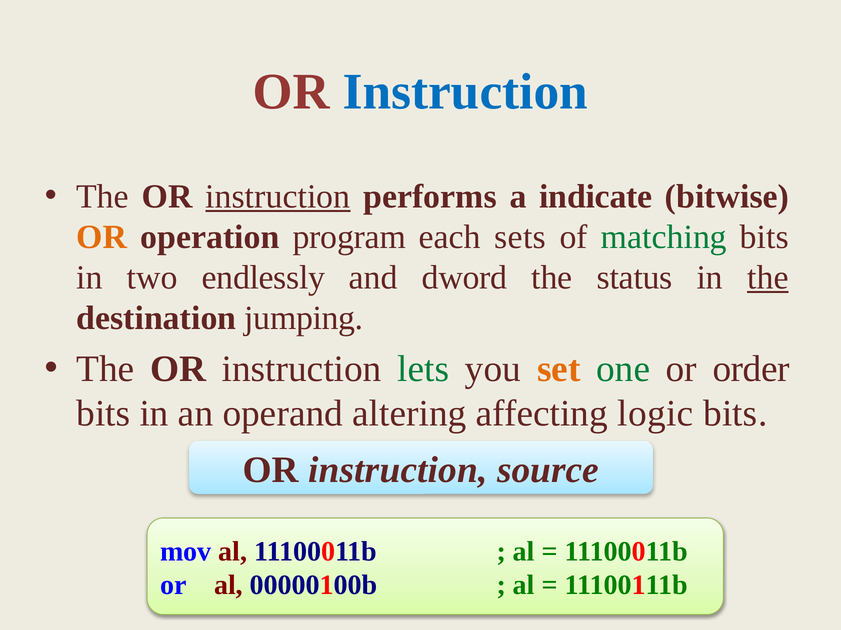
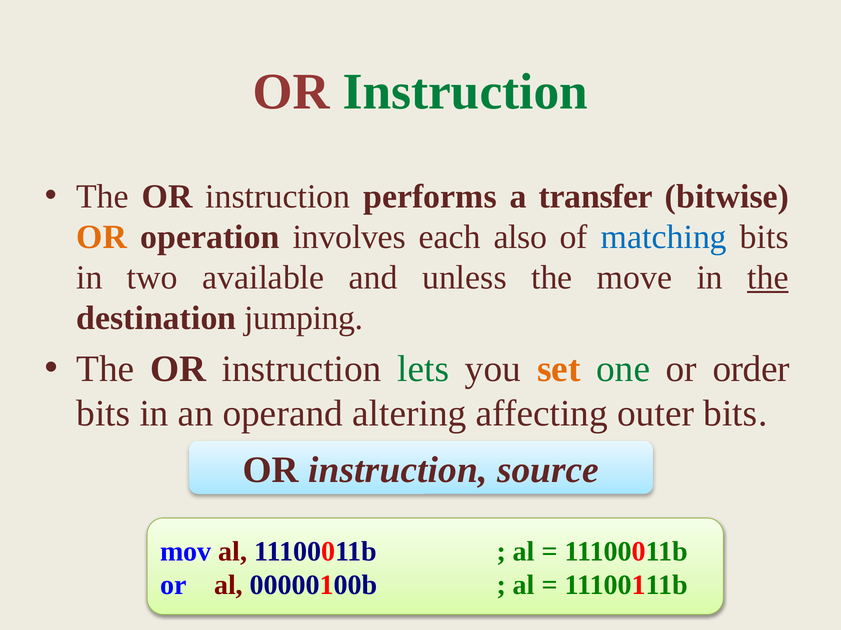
Instruction at (465, 92) colour: blue -> green
instruction at (278, 197) underline: present -> none
indicate: indicate -> transfer
program: program -> involves
sets: sets -> also
matching colour: green -> blue
endlessly: endlessly -> available
dword: dword -> unless
status: status -> move
logic: logic -> outer
